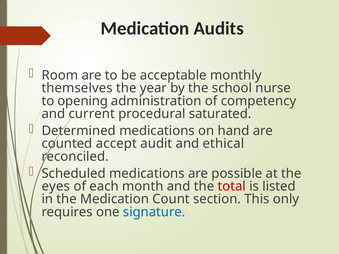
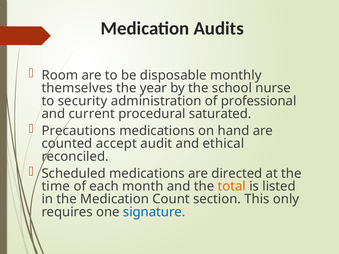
acceptable: acceptable -> disposable
opening: opening -> security
competency: competency -> professional
Determined: Determined -> Precautions
possible: possible -> directed
eyes: eyes -> time
total colour: red -> orange
